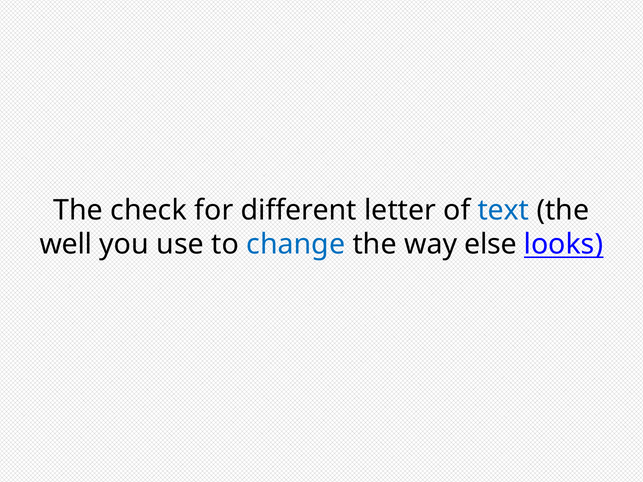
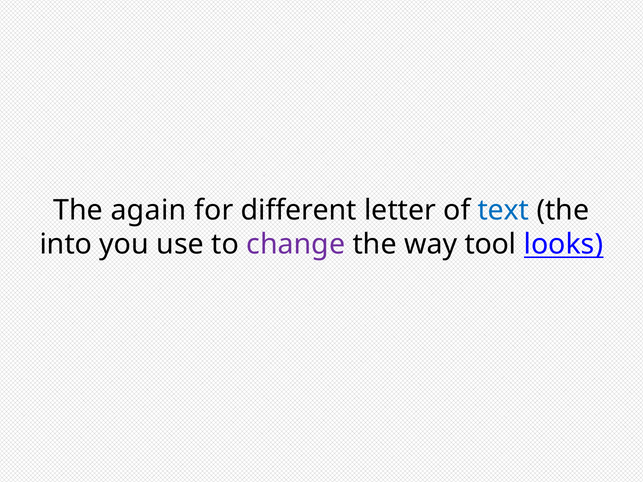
check: check -> again
well: well -> into
change colour: blue -> purple
else: else -> tool
